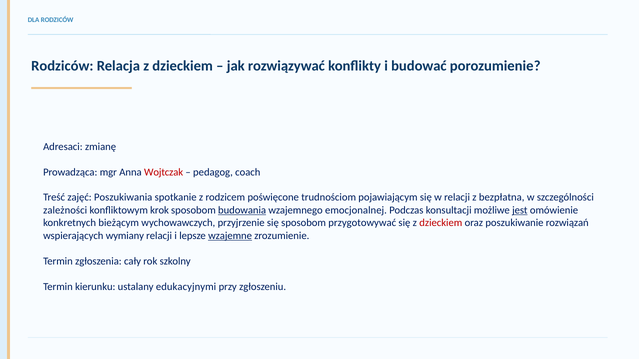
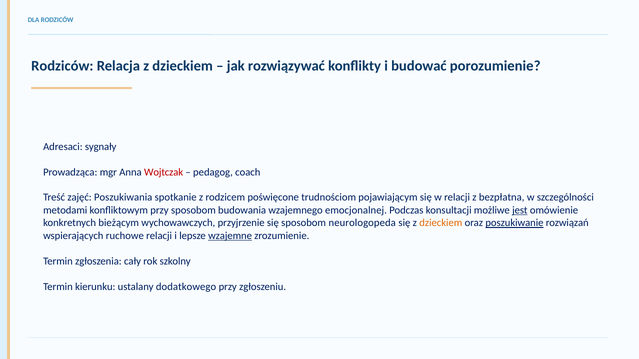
zmianę: zmianę -> sygnały
zależności: zależności -> metodami
konfliktowym krok: krok -> przy
budowania underline: present -> none
przygotowywać: przygotowywać -> neurologopeda
dzieckiem at (441, 223) colour: red -> orange
poszukiwanie underline: none -> present
wymiany: wymiany -> ruchowe
edukacyjnymi: edukacyjnymi -> dodatkowego
